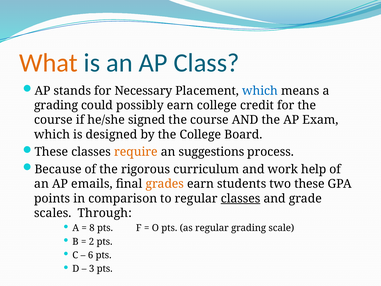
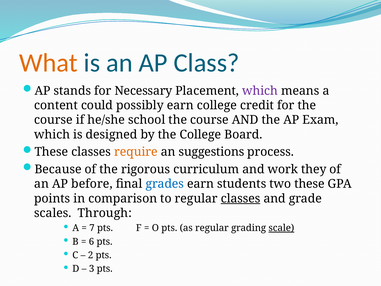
which at (260, 91) colour: blue -> purple
grading at (56, 105): grading -> content
signed: signed -> school
help: help -> they
emails: emails -> before
grades colour: orange -> blue
8: 8 -> 7
scale underline: none -> present
2: 2 -> 6
6: 6 -> 2
